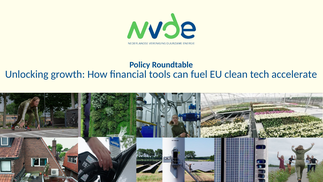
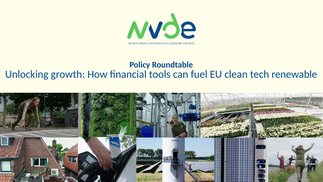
accelerate: accelerate -> renewable
